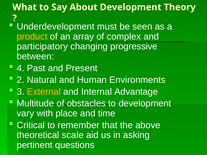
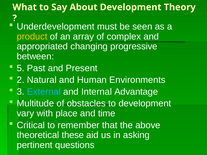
participatory: participatory -> appropriated
4: 4 -> 5
External colour: yellow -> light blue
scale: scale -> these
